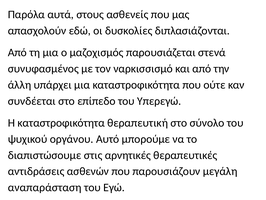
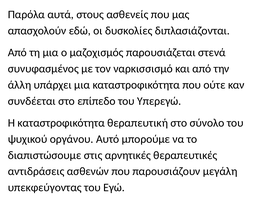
αναπαράσταση: αναπαράσταση -> υπεκφεύγοντας
